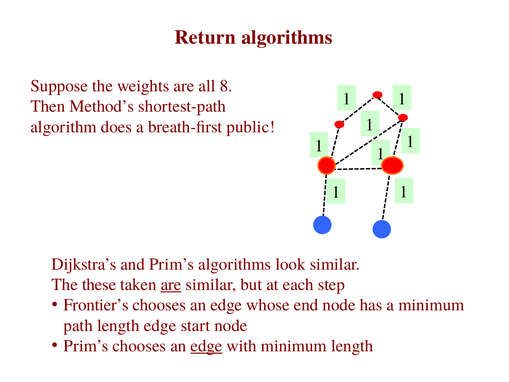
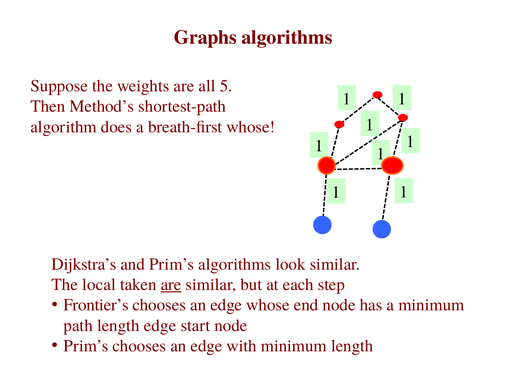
Return: Return -> Graphs
8: 8 -> 5
breath-first public: public -> whose
these: these -> local
edge at (206, 346) underline: present -> none
